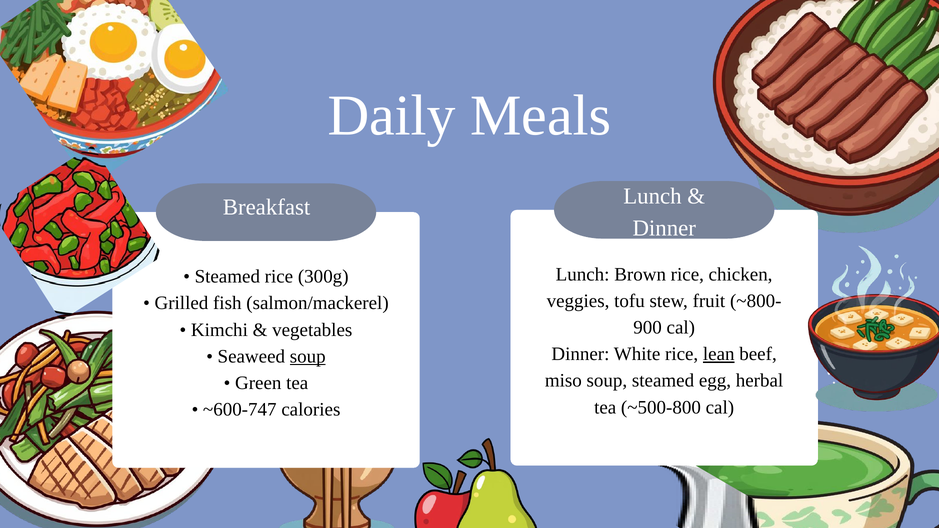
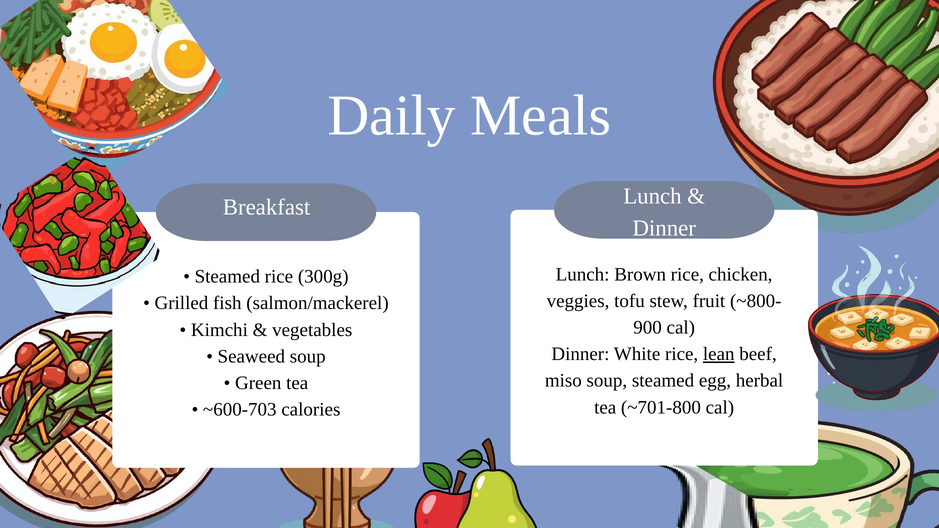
soup at (308, 356) underline: present -> none
~500-800: ~500-800 -> ~701-800
~600-747: ~600-747 -> ~600-703
